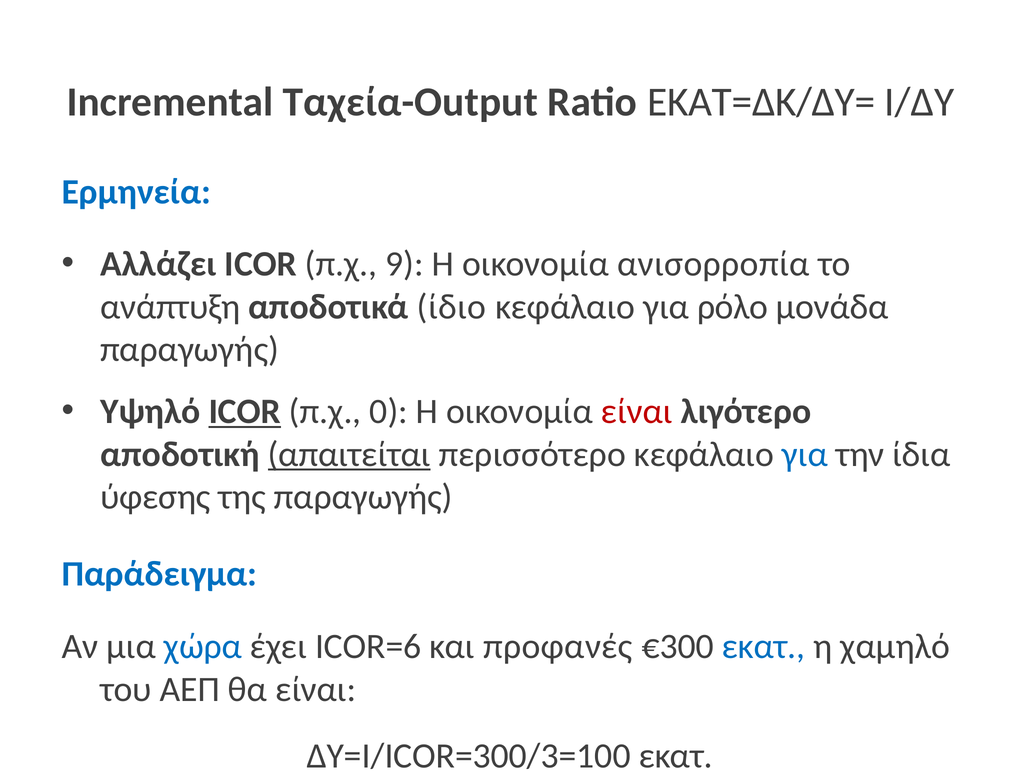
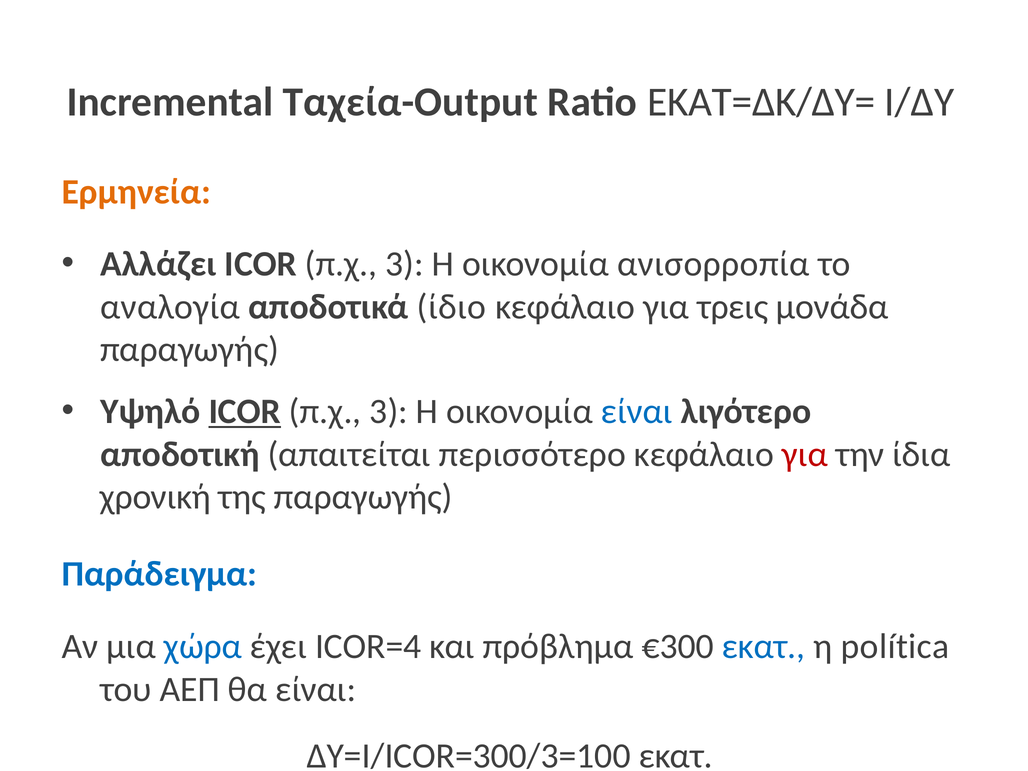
Ερμηνεία colour: blue -> orange
9 at (405, 264): 9 -> 3
ανάπτυξη: ανάπτυξη -> αναλογία
ρόλο: ρόλο -> τρεις
0 at (389, 411): 0 -> 3
είναι at (637, 411) colour: red -> blue
απαιτείται underline: present -> none
για at (805, 454) colour: blue -> red
ύφεσης: ύφεσης -> χρονική
ICOR=6: ICOR=6 -> ICOR=4
προφανές: προφανές -> πρόβλημα
χαμηλό: χαμηλό -> política
